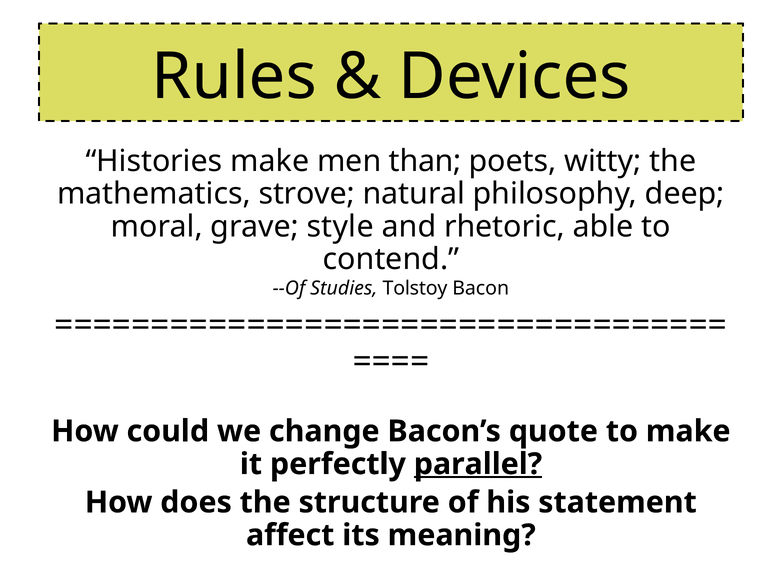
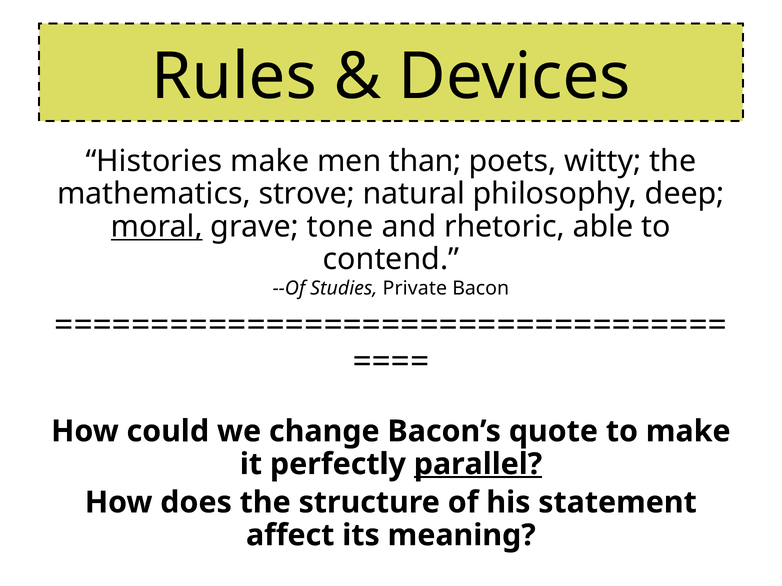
moral underline: none -> present
style: style -> tone
Tolstoy: Tolstoy -> Private
